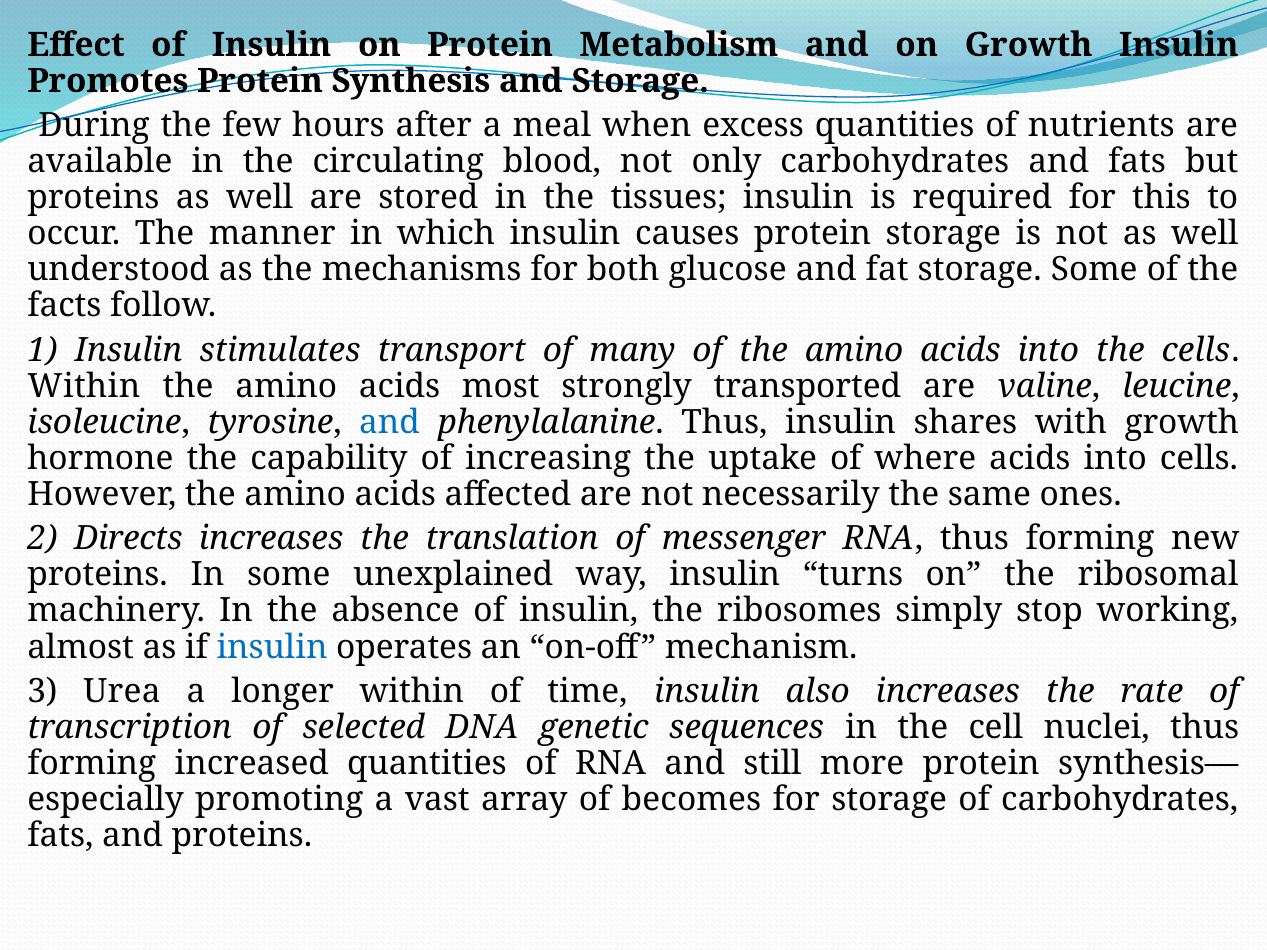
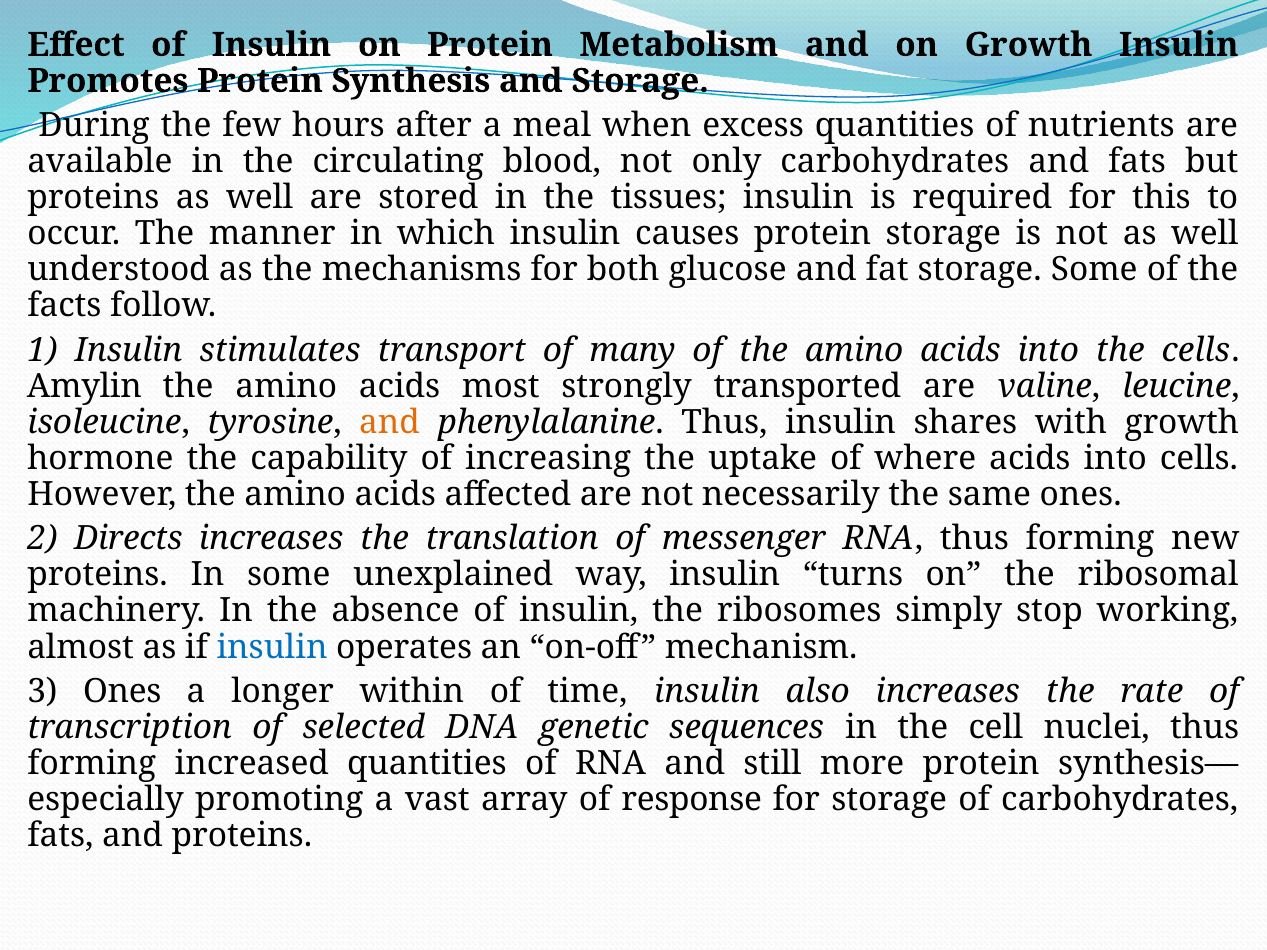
Within at (84, 386): Within -> Amylin
and at (390, 422) colour: blue -> orange
3 Urea: Urea -> Ones
becomes: becomes -> response
